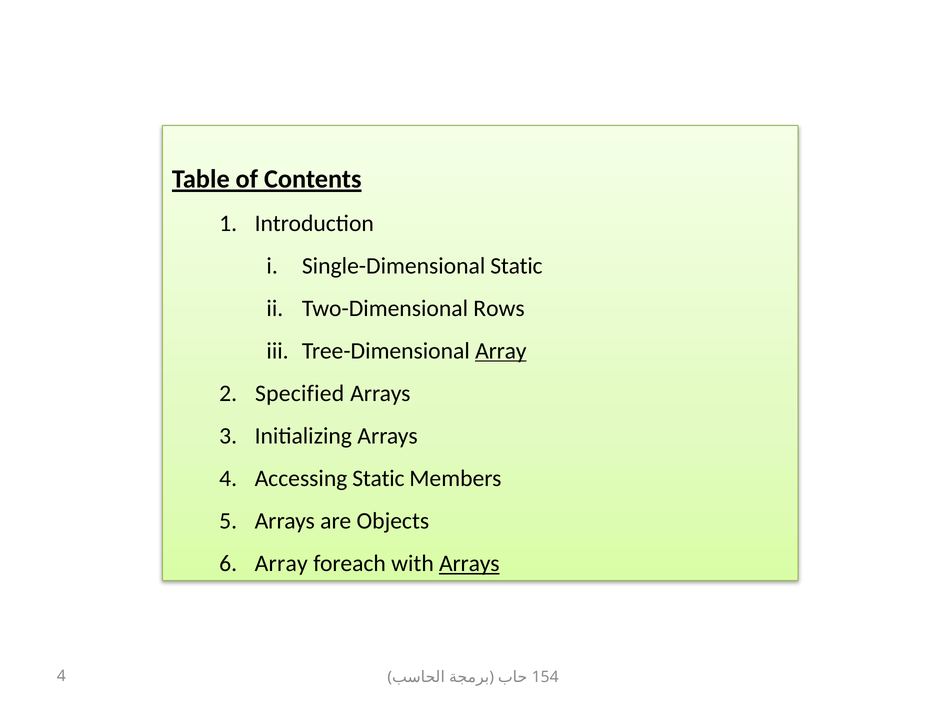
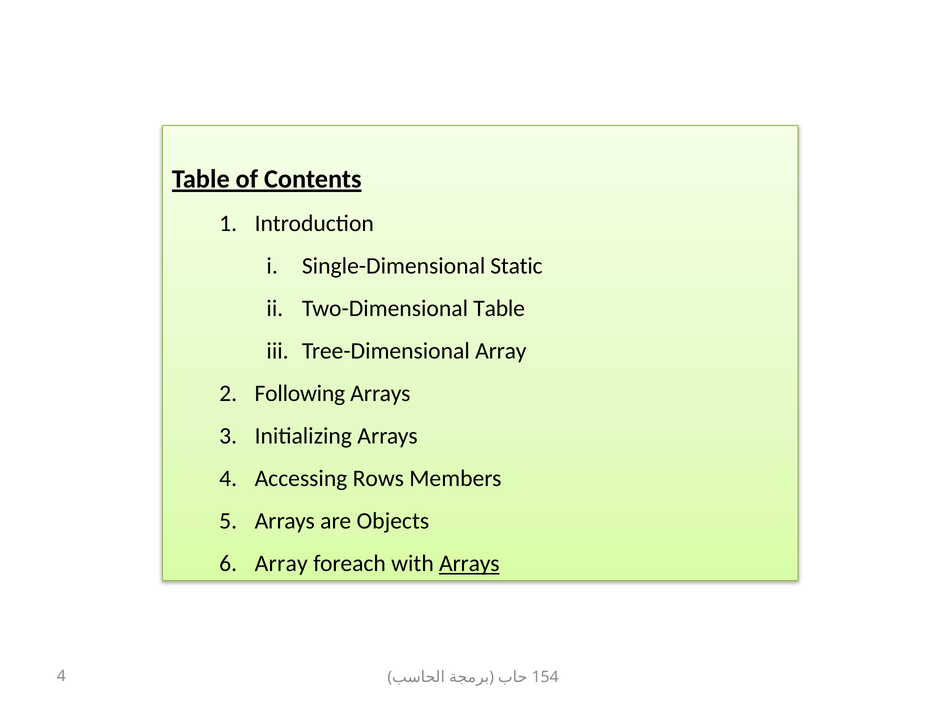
Two-Dimensional Rows: Rows -> Table
Array at (501, 351) underline: present -> none
Specified: Specified -> Following
Accessing Static: Static -> Rows
